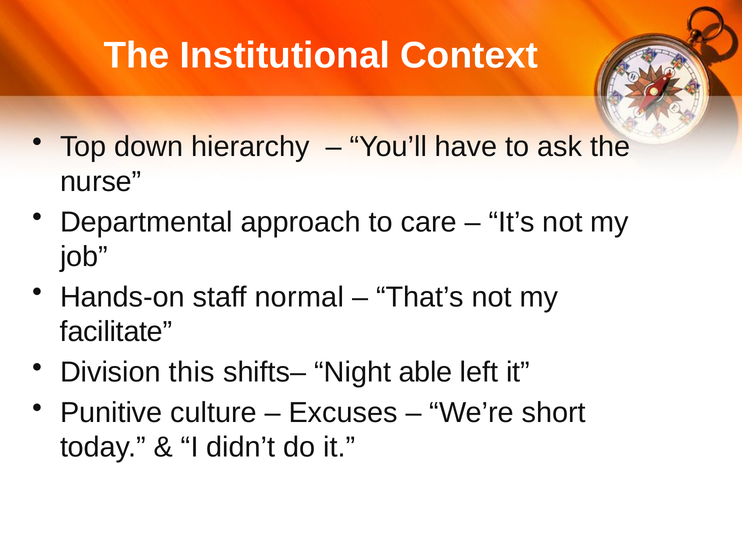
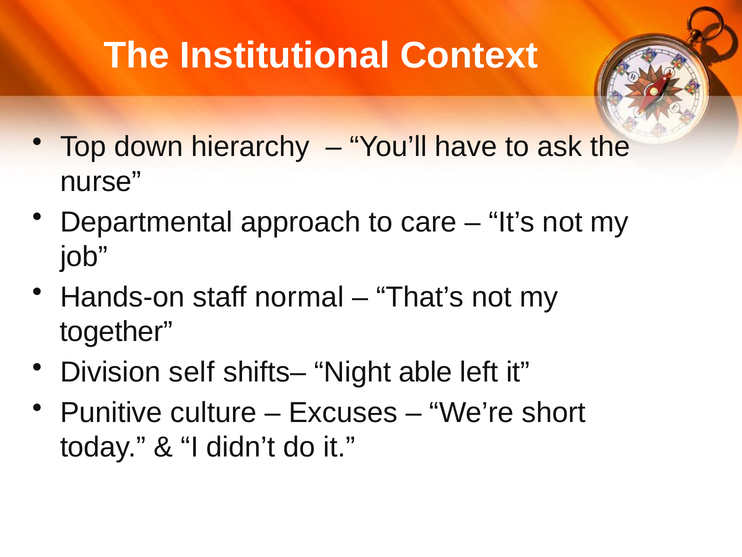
facilitate: facilitate -> together
this: this -> self
